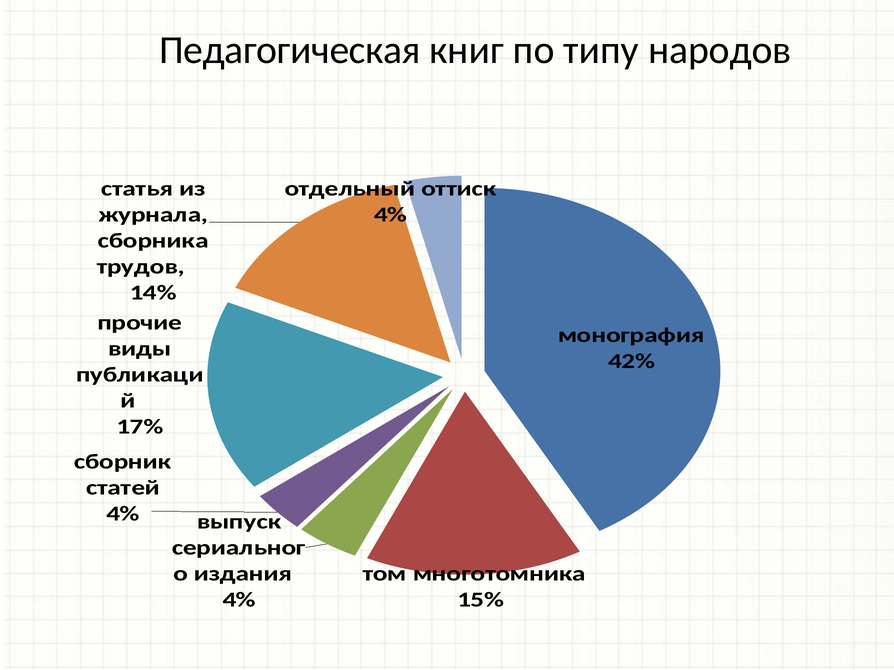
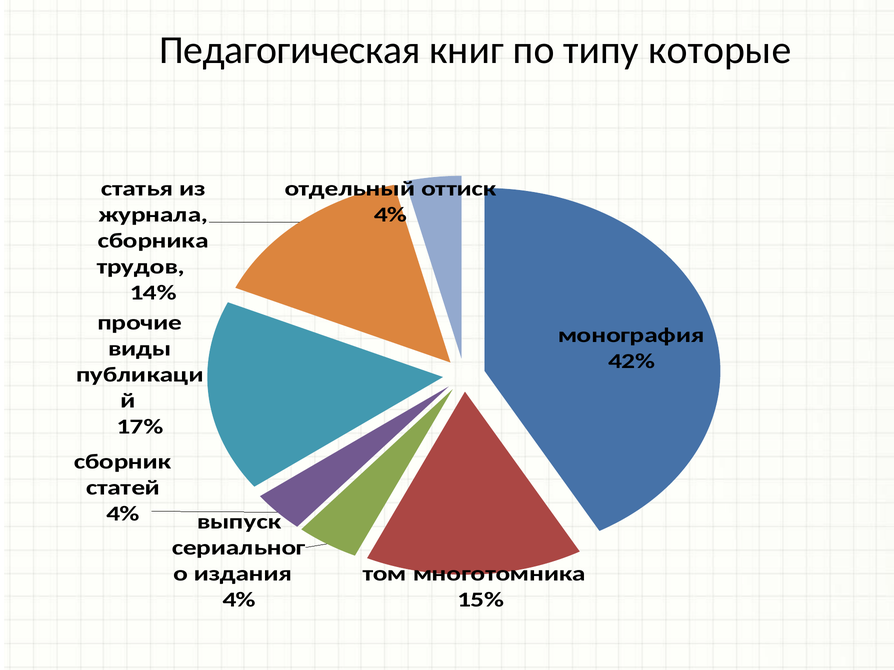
народов: народов -> которые
